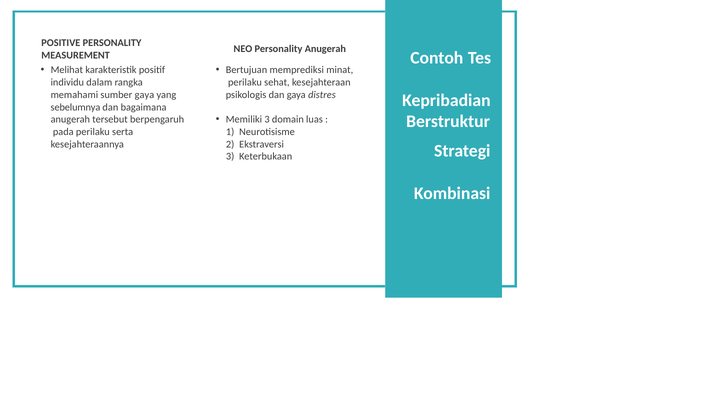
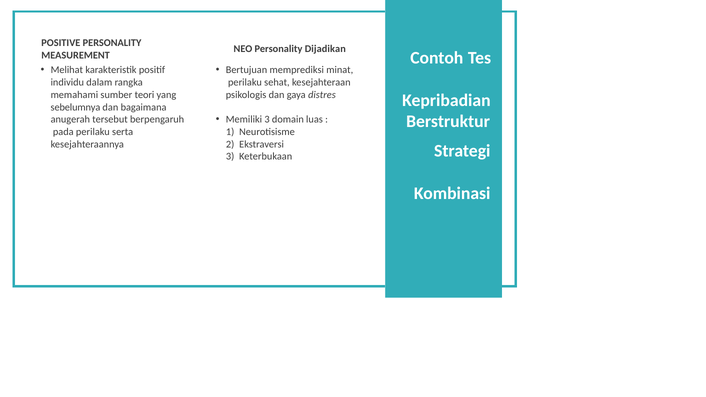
Personality Anugerah: Anugerah -> Dijadikan
sumber gaya: gaya -> teori
